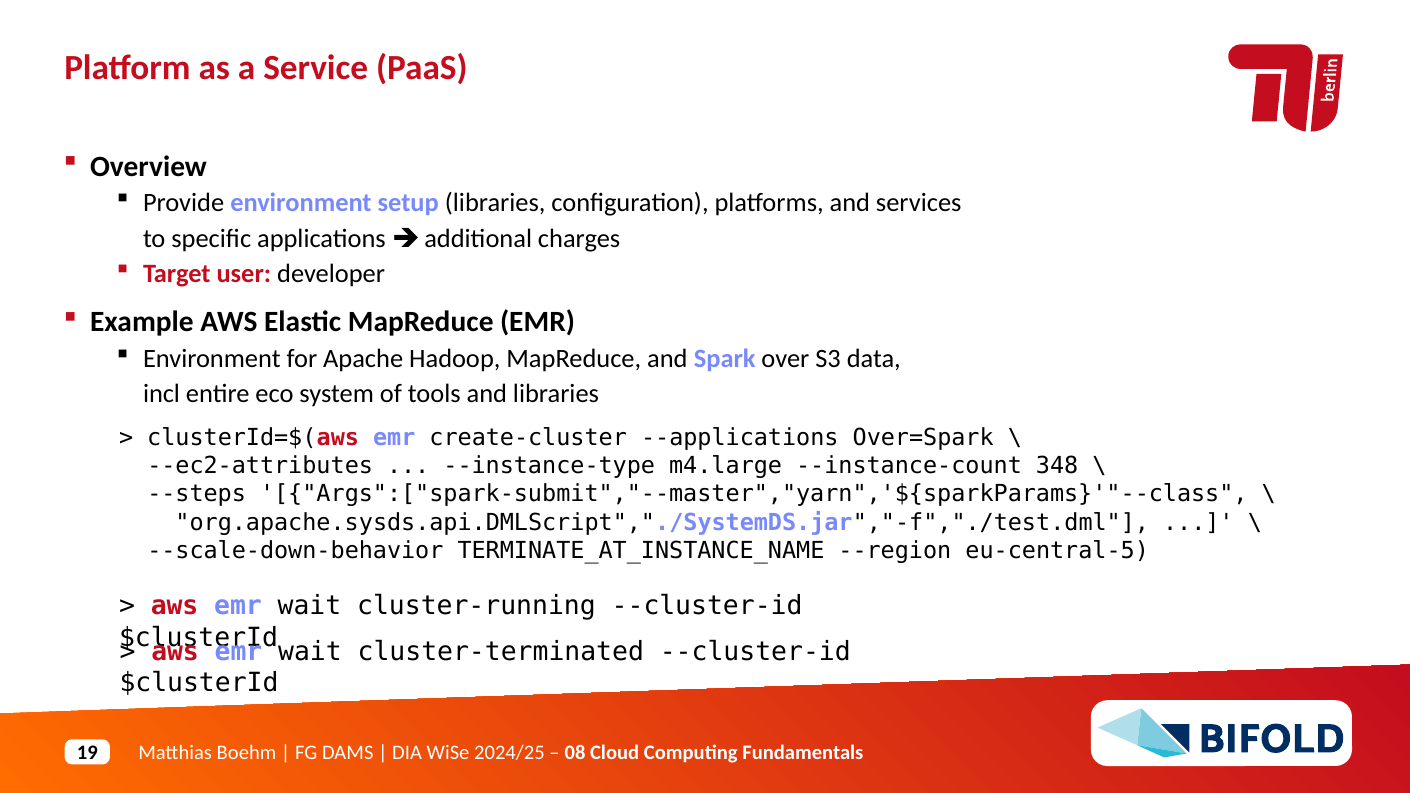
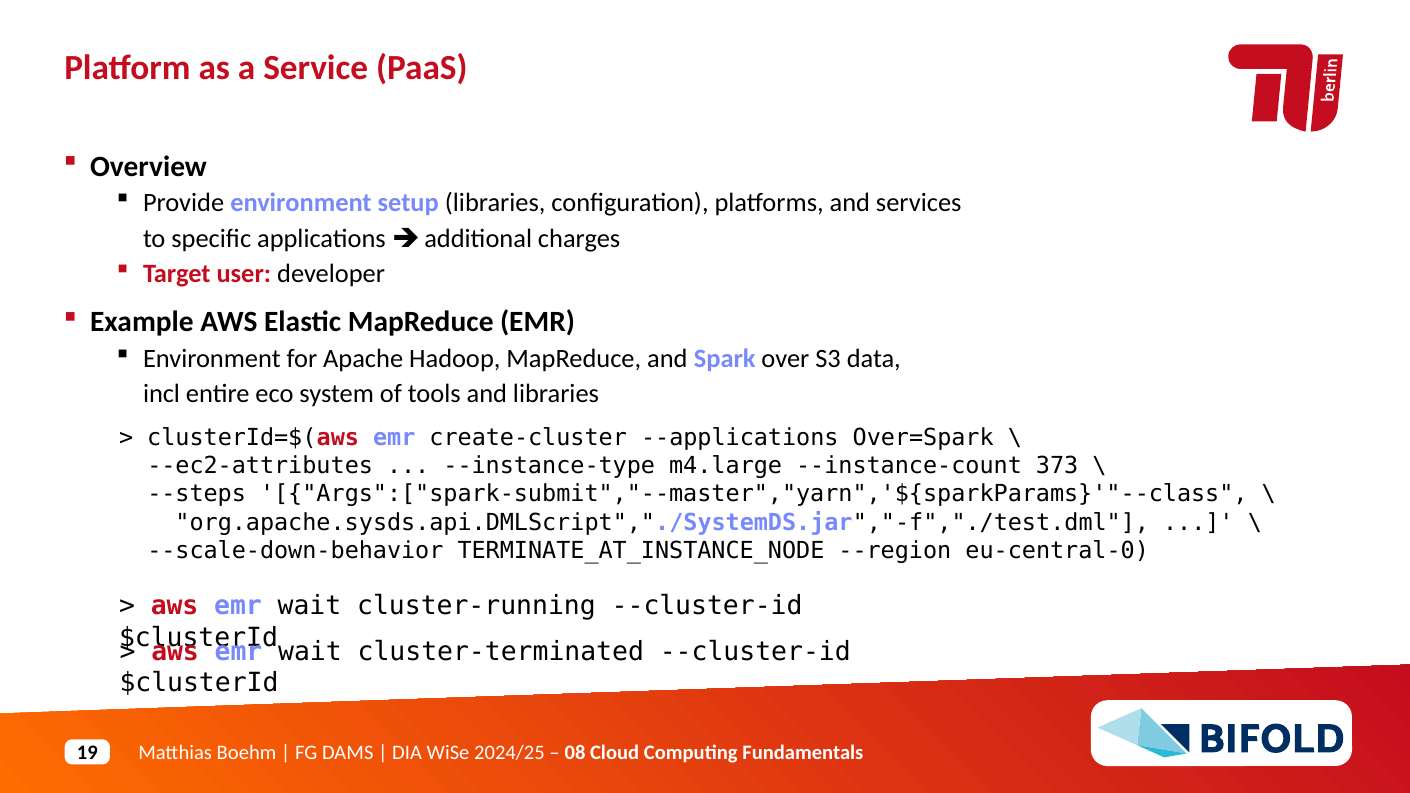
348: 348 -> 373
TERMINATE_AT_INSTANCE_NAME: TERMINATE_AT_INSTANCE_NAME -> TERMINATE_AT_INSTANCE_NODE
eu-central-5: eu-central-5 -> eu-central-0
